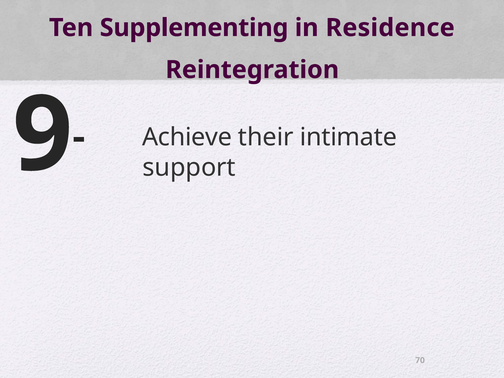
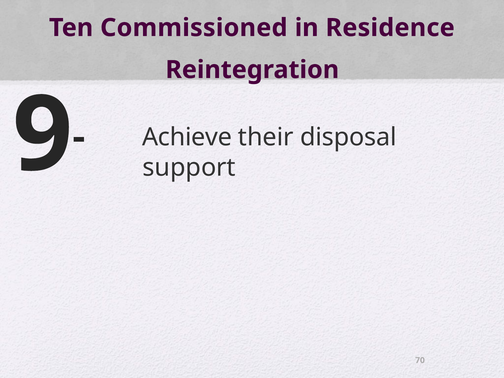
Supplementing: Supplementing -> Commissioned
intimate: intimate -> disposal
